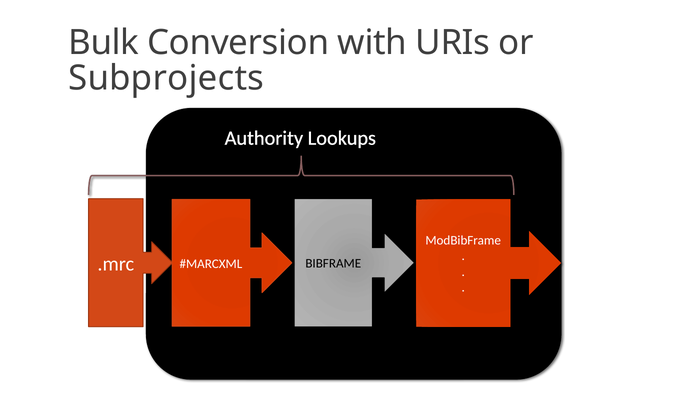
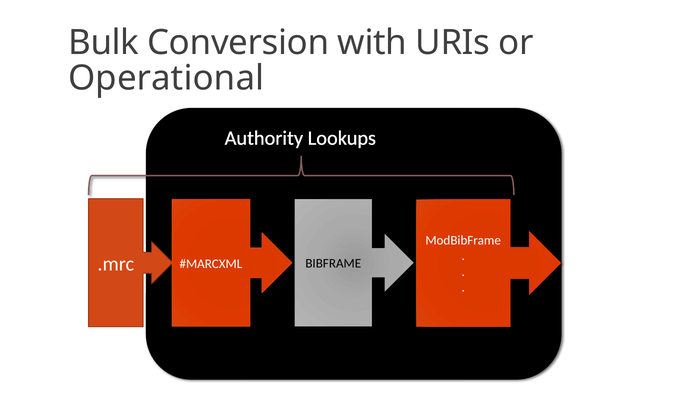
Subprojects: Subprojects -> Operational
